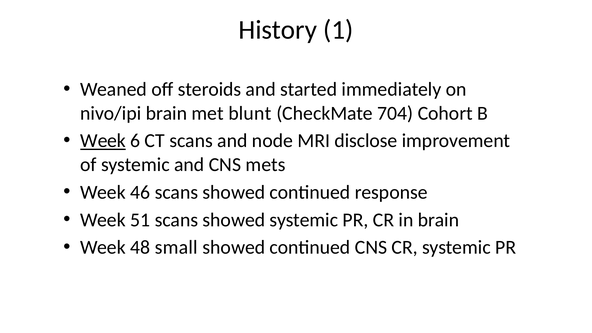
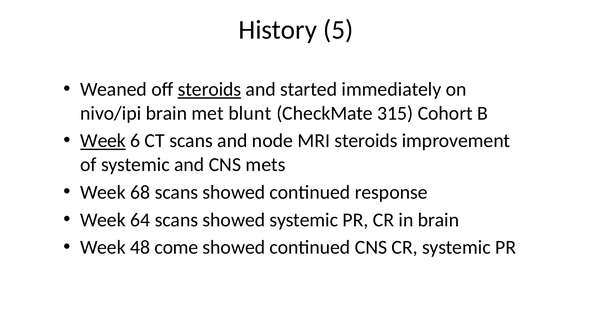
1: 1 -> 5
steroids at (210, 89) underline: none -> present
704: 704 -> 315
MRI disclose: disclose -> steroids
46: 46 -> 68
51: 51 -> 64
small: small -> come
